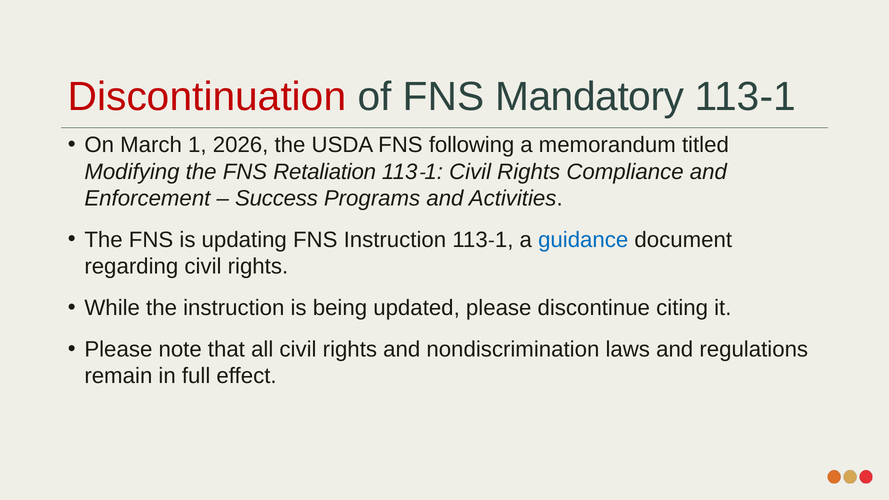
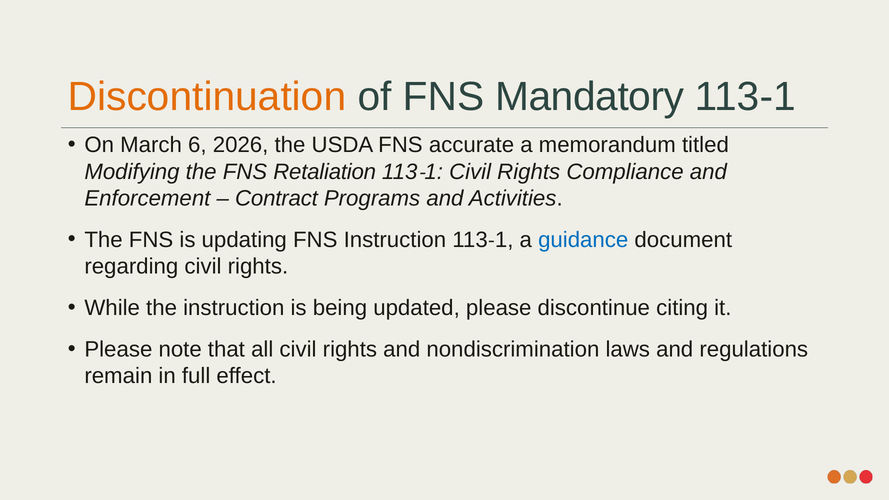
Discontinuation colour: red -> orange
March 1: 1 -> 6
following: following -> accurate
Success: Success -> Contract
